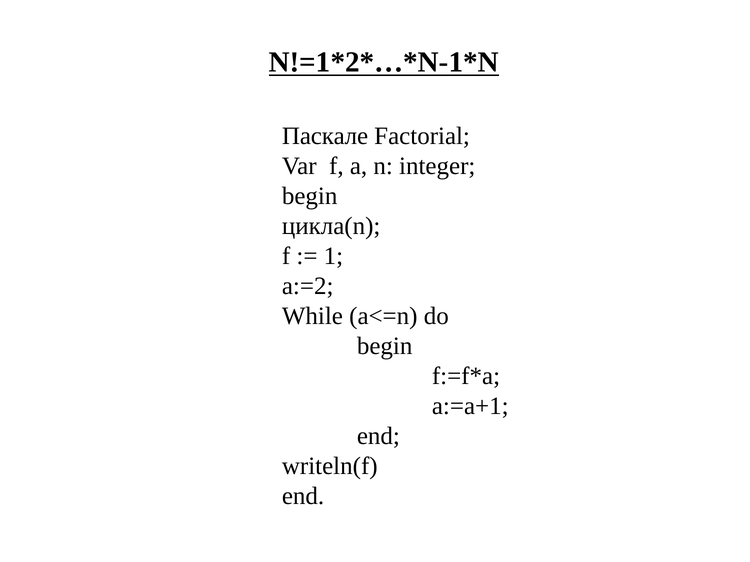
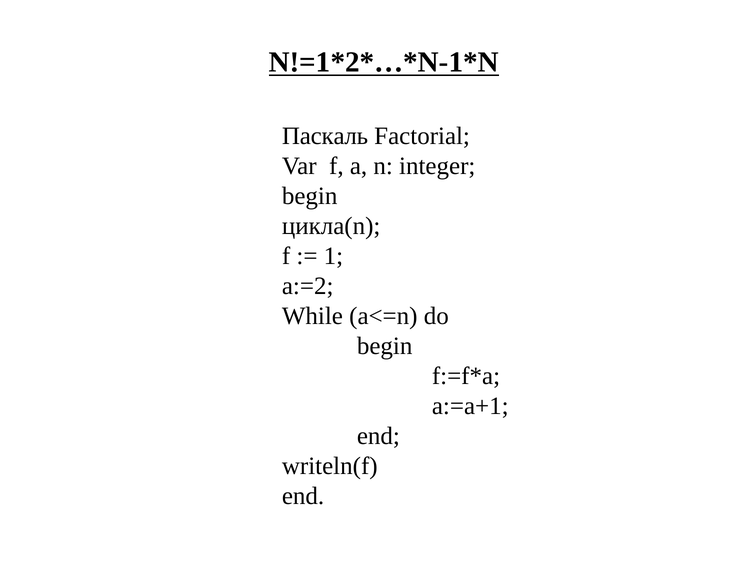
Паскале: Паскале -> Паскаль
